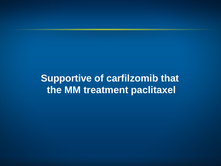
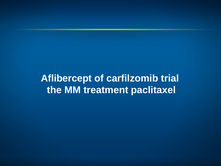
Supportive: Supportive -> Aflibercept
that: that -> trial
